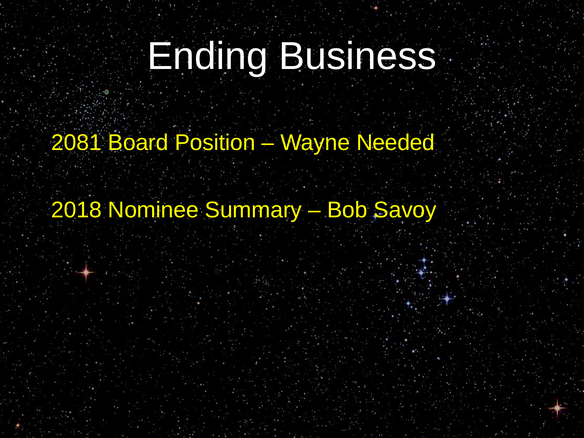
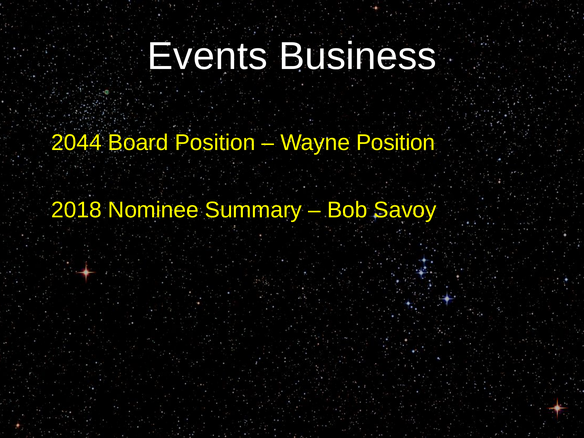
Ending: Ending -> Events
2081: 2081 -> 2044
Wayne Needed: Needed -> Position
